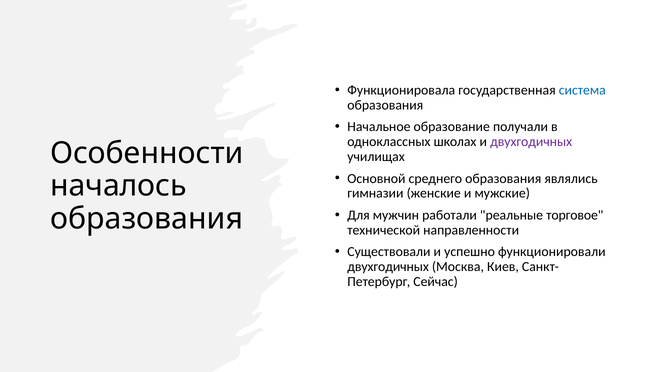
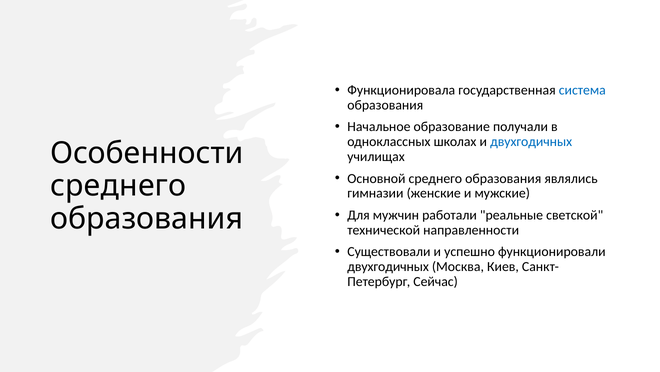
двухгодичных at (531, 141) colour: purple -> blue
началось at (118, 185): началось -> среднего
торговое: торговое -> светской
